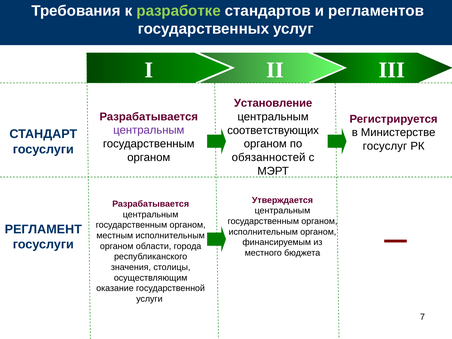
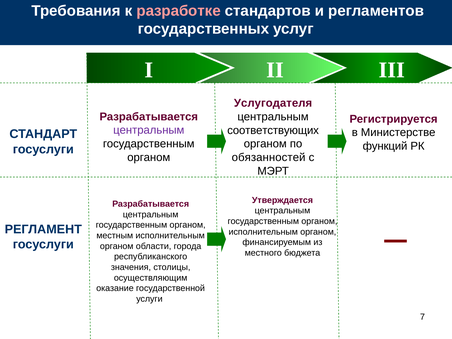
разработке colour: light green -> pink
Установление: Установление -> Услугодателя
госуслуг: госуслуг -> функций
